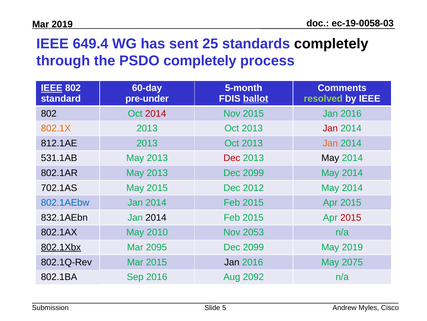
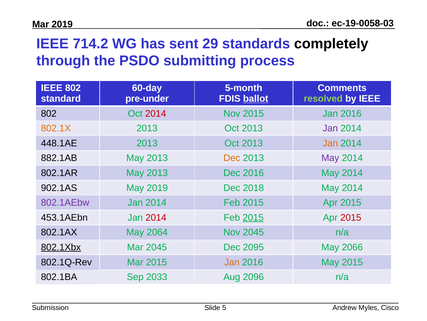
649.4: 649.4 -> 714.2
25: 25 -> 29
PSDO completely: completely -> submitting
IEEE at (52, 88) underline: present -> none
Jan at (330, 128) colour: red -> purple
812.1AE: 812.1AE -> 448.1AE
531.1AB: 531.1AB -> 882.1AB
Dec at (232, 158) colour: red -> orange
May at (330, 158) colour: black -> purple
2013 Dec 2099: 2099 -> 2016
702.1AS: 702.1AS -> 902.1AS
May 2015: 2015 -> 2019
2012: 2012 -> 2018
802.1AEbw colour: blue -> purple
832.1AEbn: 832.1AEbn -> 453.1AEbn
2014 at (156, 217) colour: black -> red
2015 at (253, 217) underline: none -> present
2010: 2010 -> 2064
Nov 2053: 2053 -> 2045
Mar 2095: 2095 -> 2045
2099 at (253, 247): 2099 -> 2095
May 2019: 2019 -> 2066
Jan at (232, 262) colour: black -> orange
May 2075: 2075 -> 2015
Sep 2016: 2016 -> 2033
2092: 2092 -> 2096
